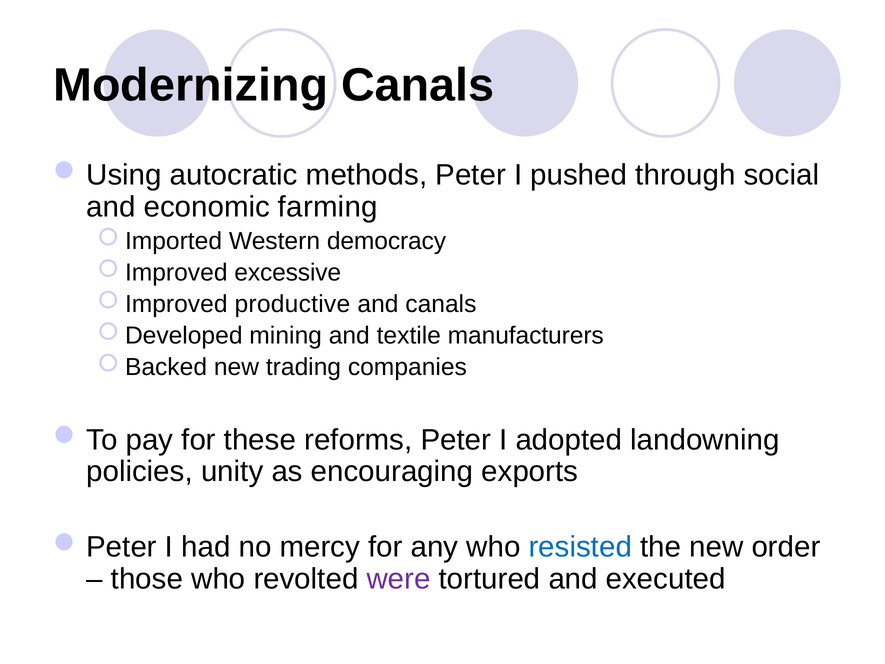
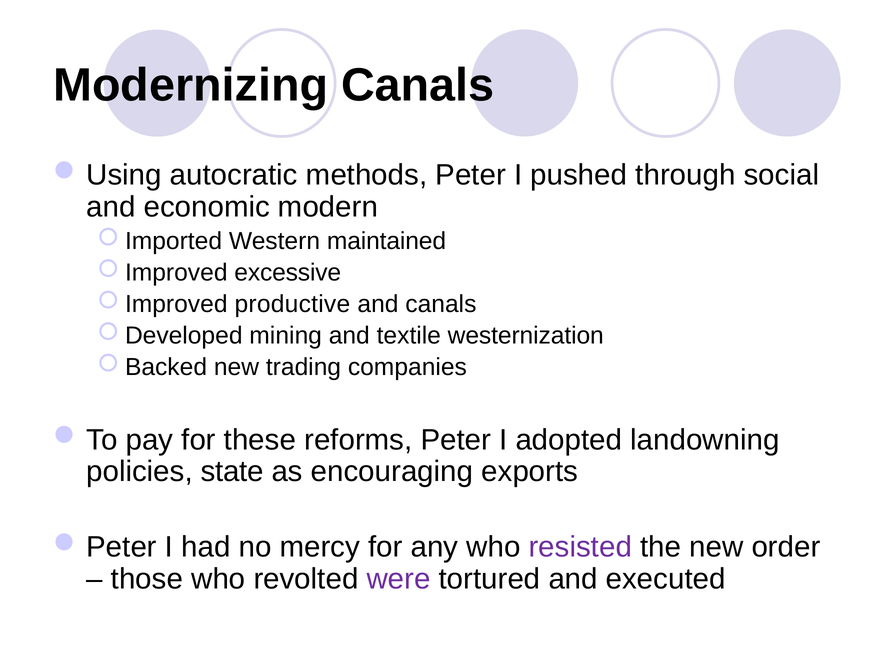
farming: farming -> modern
democracy: democracy -> maintained
manufacturers: manufacturers -> westernization
unity: unity -> state
resisted colour: blue -> purple
